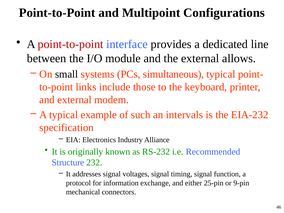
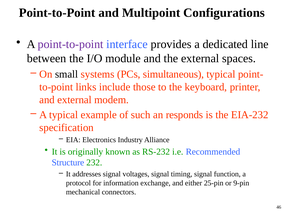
point-to-point at (71, 44) colour: red -> purple
allows: allows -> spaces
intervals: intervals -> responds
